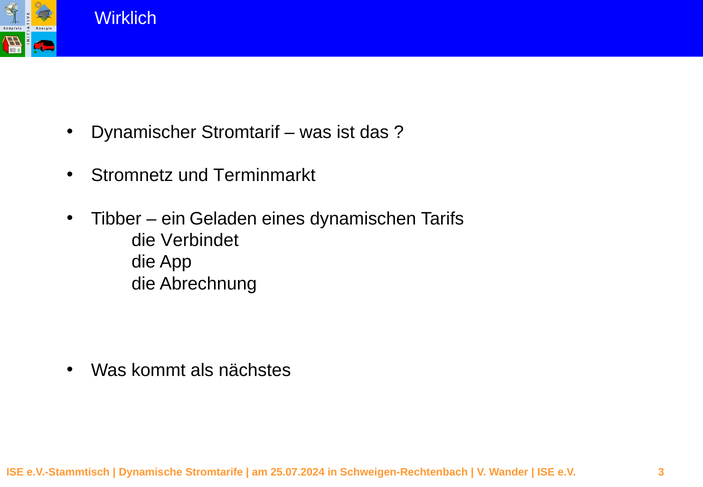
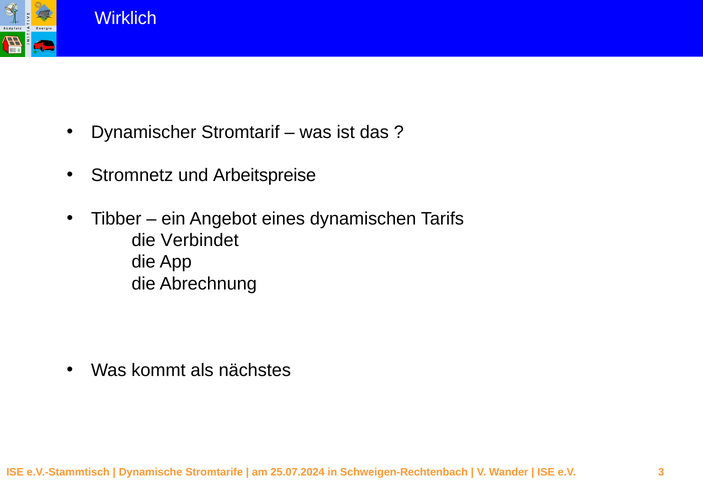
Terminmarkt: Terminmarkt -> Arbeitspreise
Geladen: Geladen -> Angebot
